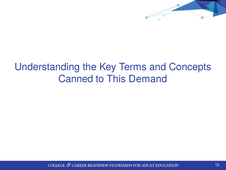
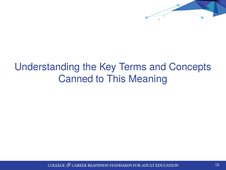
Demand: Demand -> Meaning
